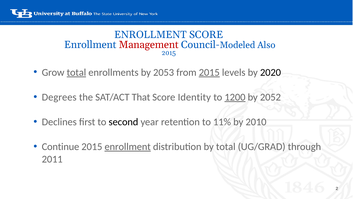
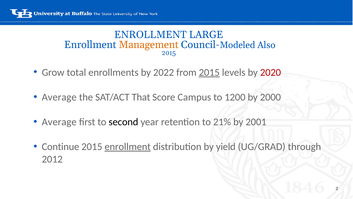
ENROLLMENT SCORE: SCORE -> LARGE
Management colour: red -> orange
total at (76, 72) underline: present -> none
2053: 2053 -> 2022
2020 colour: black -> red
Degrees at (59, 97): Degrees -> Average
Identity: Identity -> Campus
1200 underline: present -> none
2052: 2052 -> 2000
Declines at (59, 122): Declines -> Average
11%: 11% -> 21%
2010: 2010 -> 2001
by total: total -> yield
2011: 2011 -> 2012
